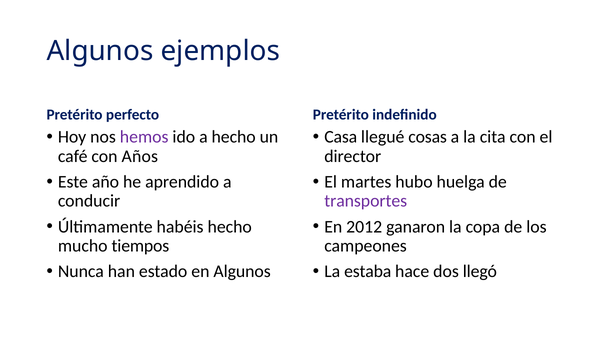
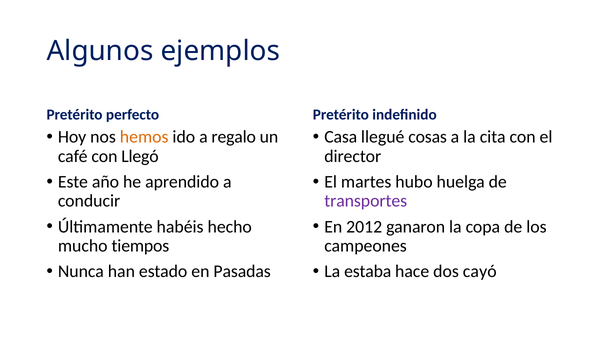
hemos colour: purple -> orange
a hecho: hecho -> regalo
Años: Años -> Llegó
en Algunos: Algunos -> Pasadas
llegó: llegó -> cayó
